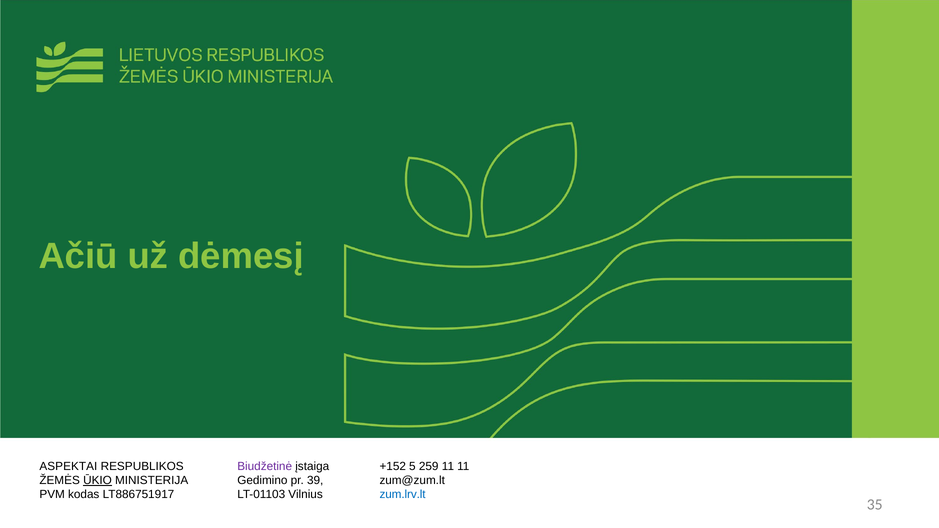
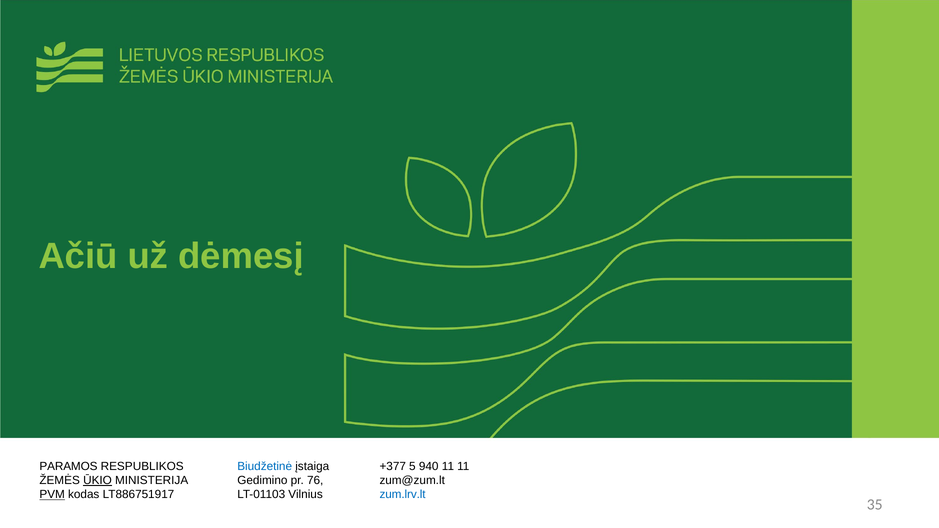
ASPEKTAI: ASPEKTAI -> PARAMOS
Biudžetinė colour: purple -> blue
+152: +152 -> +377
259: 259 -> 940
39: 39 -> 76
PVM underline: none -> present
